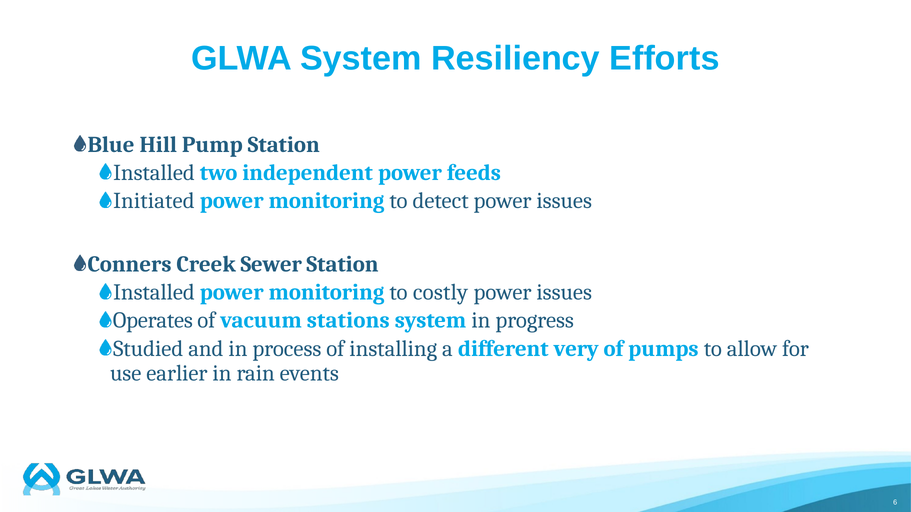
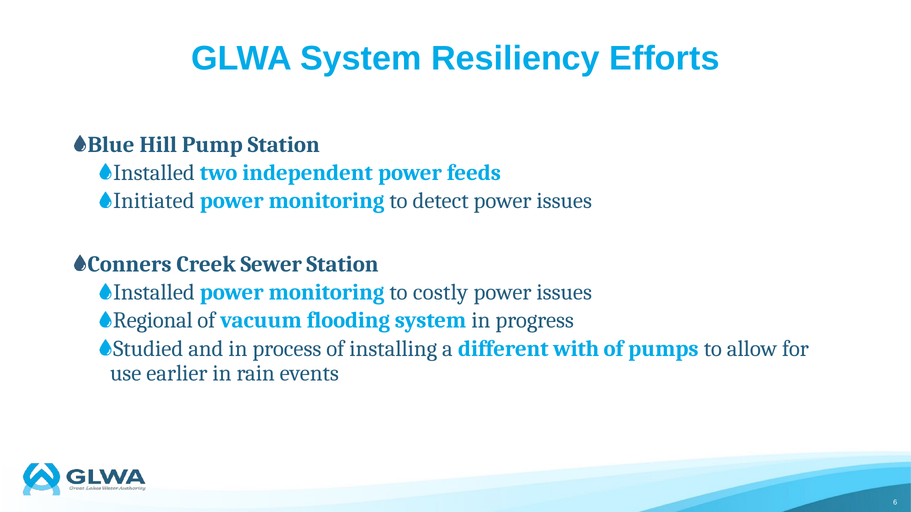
Operates: Operates -> Regional
stations: stations -> flooding
very: very -> with
